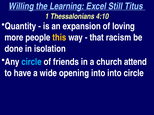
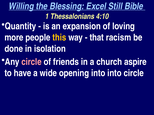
Learning: Learning -> Blessing
Titus: Titus -> Bible
circle at (31, 62) colour: light blue -> pink
attend: attend -> aspire
